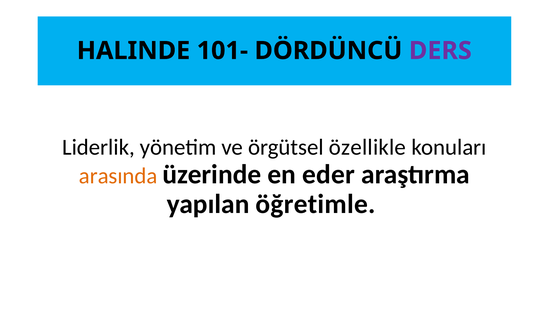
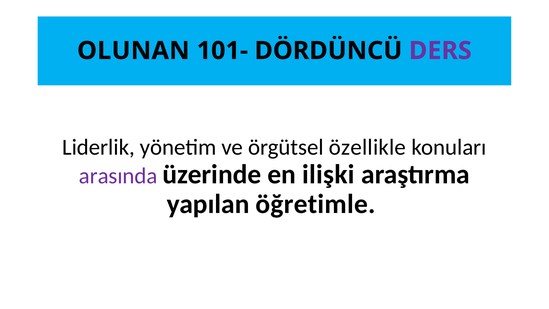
HALINDE: HALINDE -> OLUNAN
arasında colour: orange -> purple
eder: eder -> ilişki
